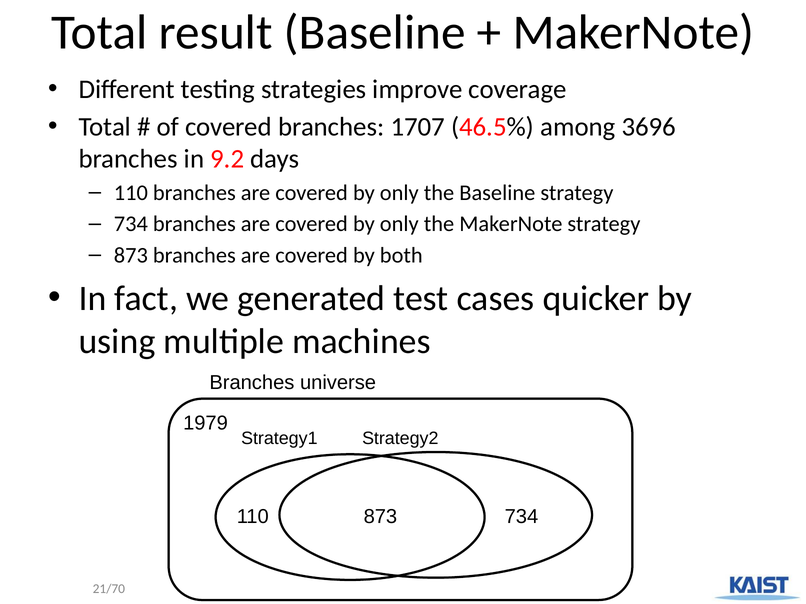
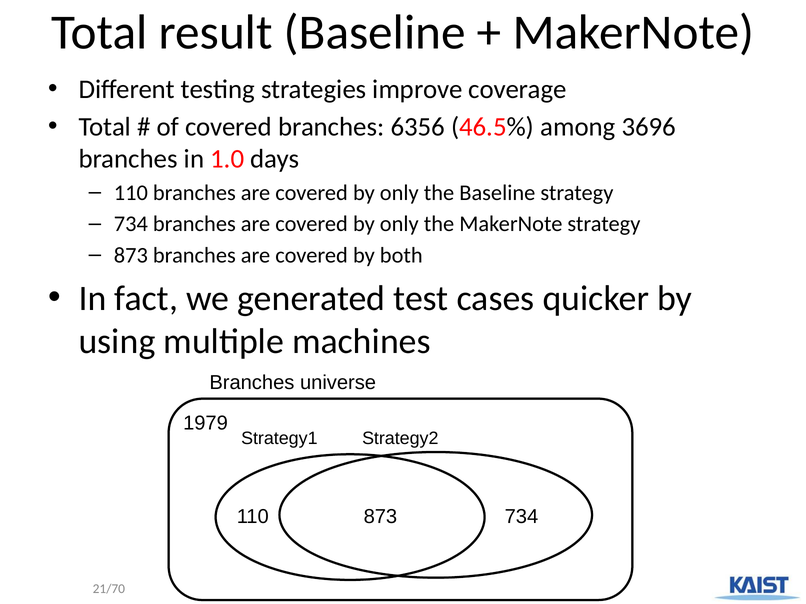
1707: 1707 -> 6356
9.2: 9.2 -> 1.0
